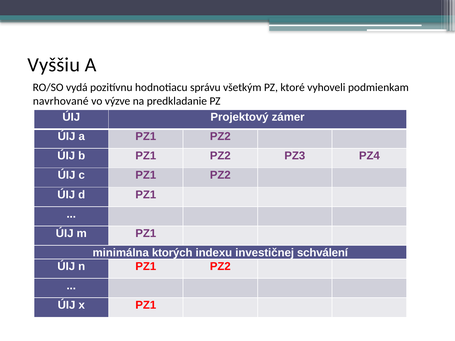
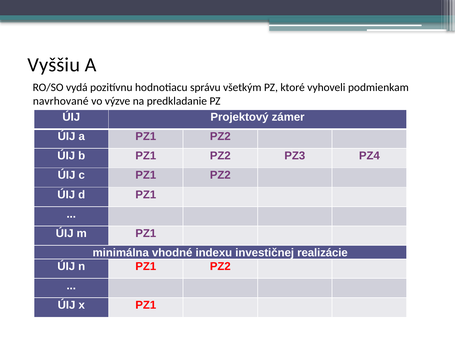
ktorých: ktorých -> vhodné
schválení: schválení -> realizácie
